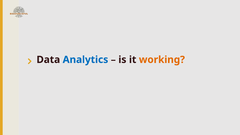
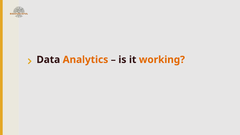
Analytics colour: blue -> orange
